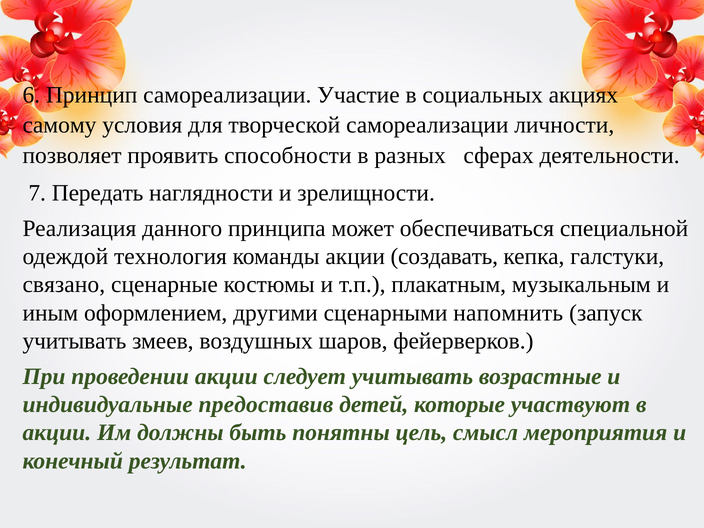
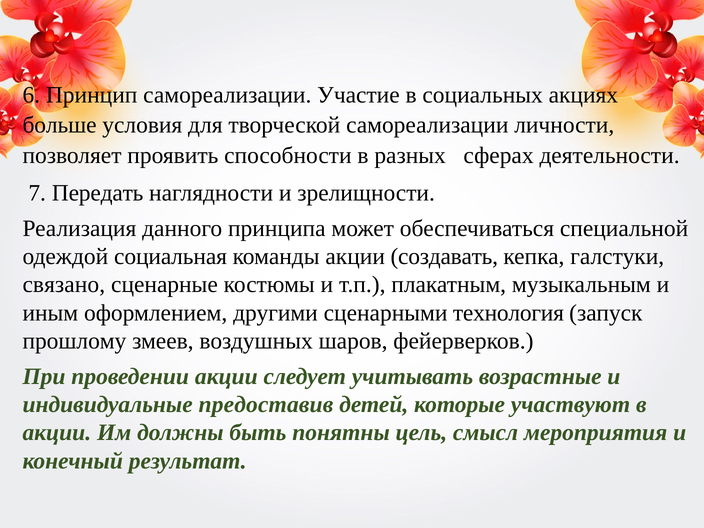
самому: самому -> больше
технология: технология -> социальная
напомнить: напомнить -> технология
учитывать at (74, 341): учитывать -> прошлому
